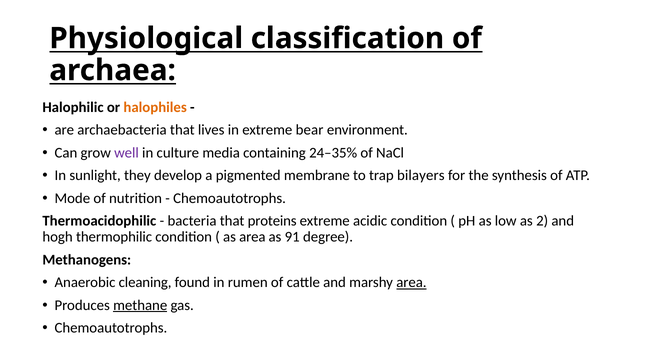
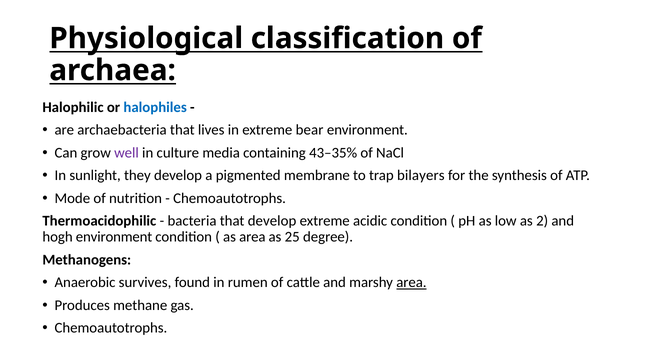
halophiles colour: orange -> blue
24–35%: 24–35% -> 43–35%
that proteins: proteins -> develop
hogh thermophilic: thermophilic -> environment
91: 91 -> 25
cleaning: cleaning -> survives
methane underline: present -> none
